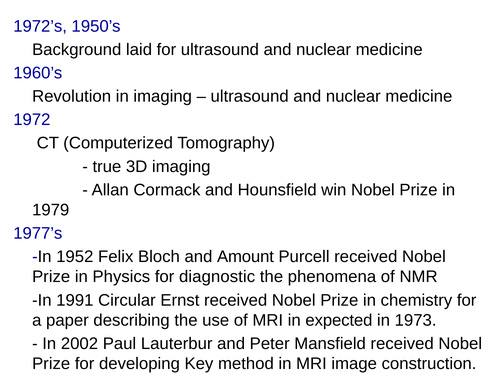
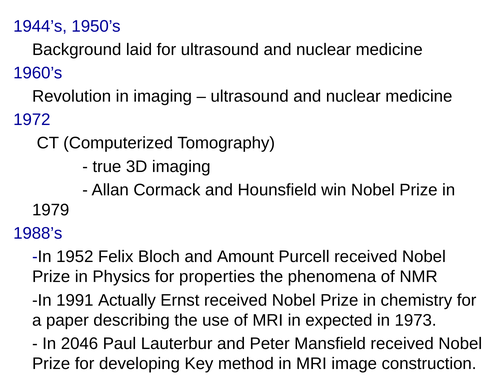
1972’s: 1972’s -> 1944’s
1977’s: 1977’s -> 1988’s
diagnostic: diagnostic -> properties
Circular: Circular -> Actually
2002: 2002 -> 2046
